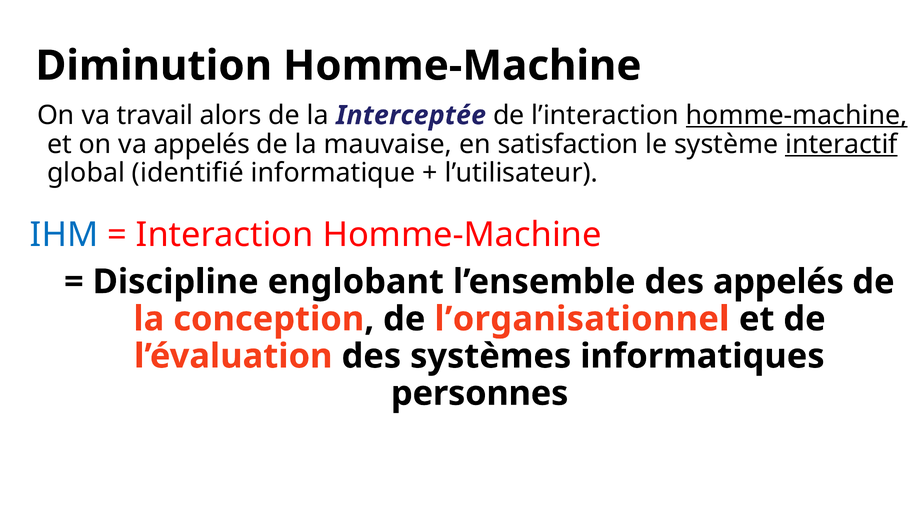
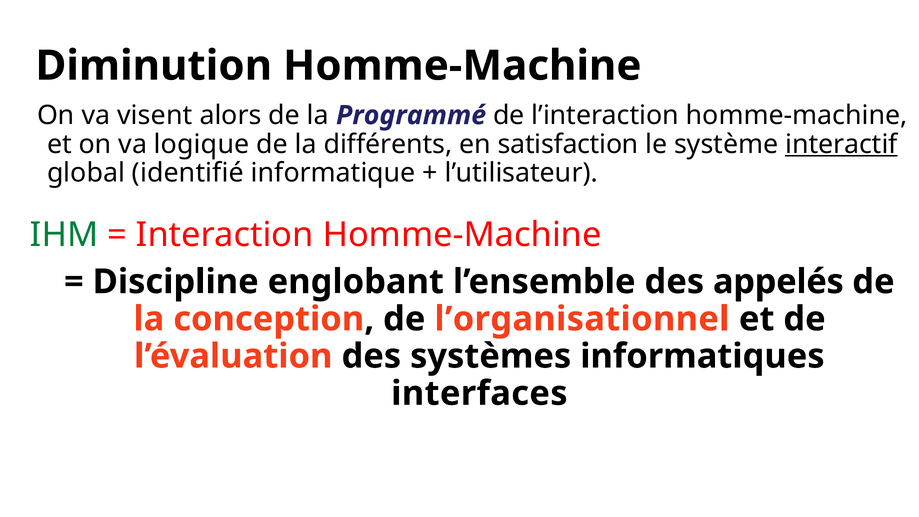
travail: travail -> visent
Interceptée: Interceptée -> Programmé
homme-machine at (797, 115) underline: present -> none
va appelés: appelés -> logique
mauvaise: mauvaise -> différents
IHM colour: blue -> green
personnes: personnes -> interfaces
